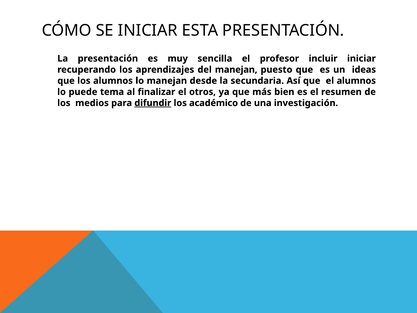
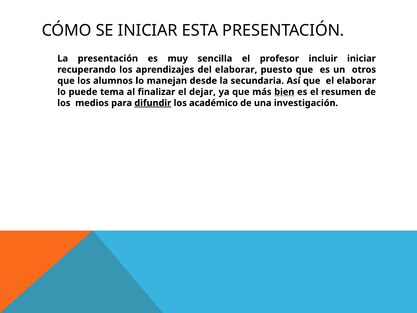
del manejan: manejan -> elaborar
ideas: ideas -> otros
el alumnos: alumnos -> elaborar
otros: otros -> dejar
bien underline: none -> present
